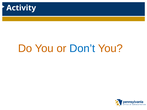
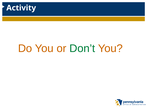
Don’t colour: blue -> green
